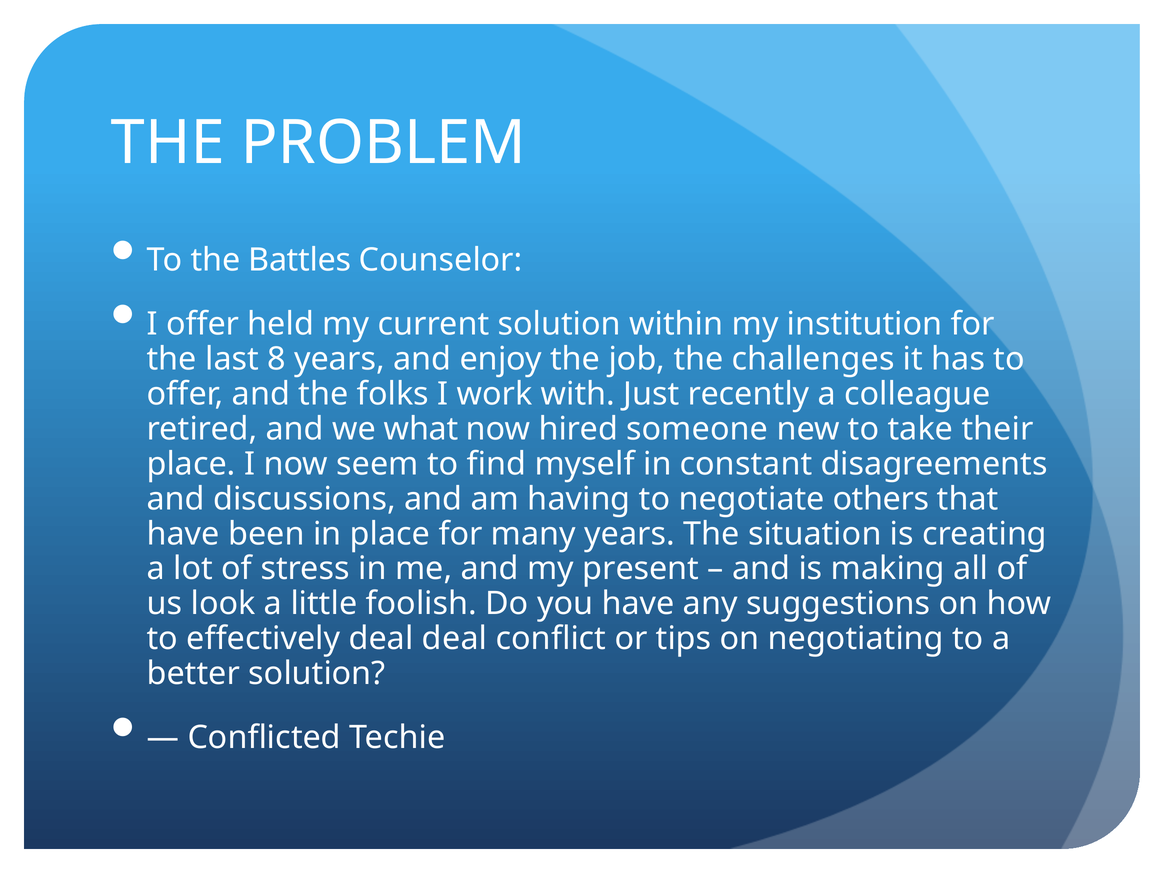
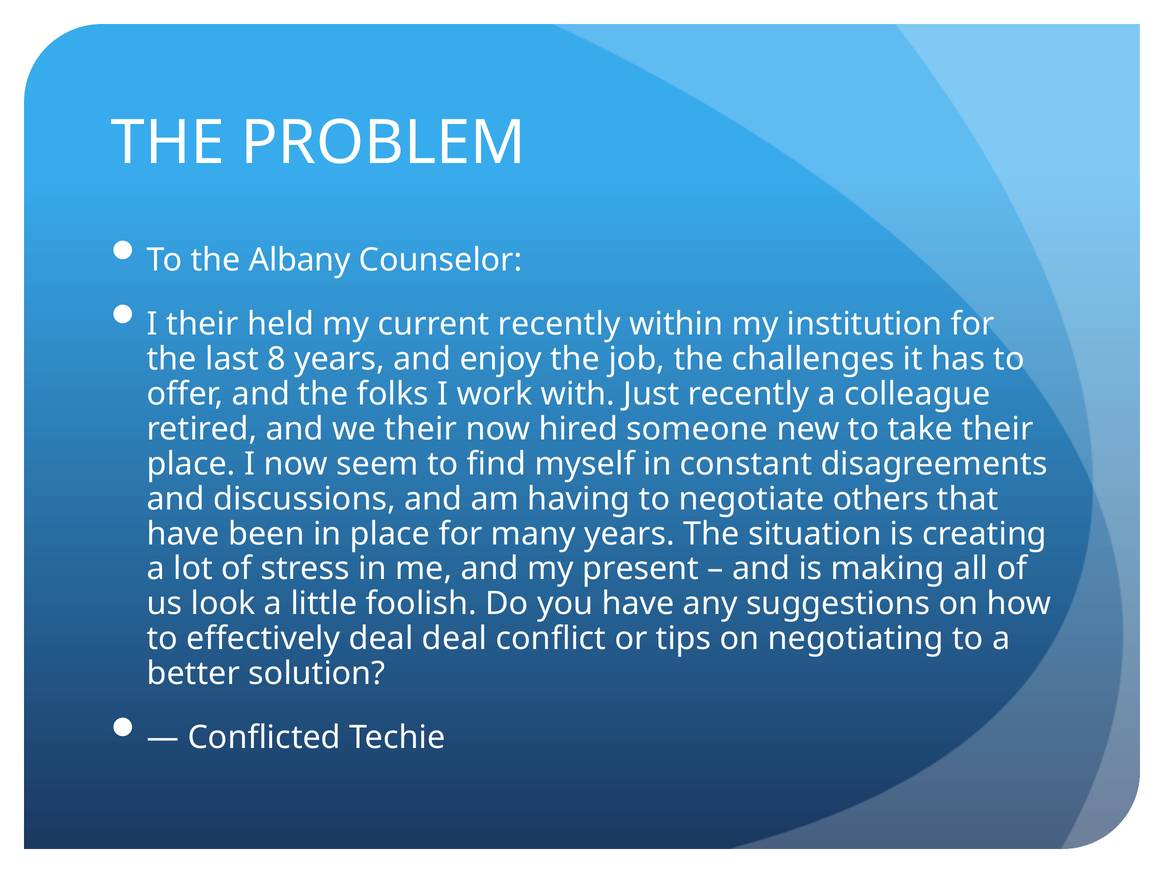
Battles: Battles -> Albany
I offer: offer -> their
current solution: solution -> recently
we what: what -> their
